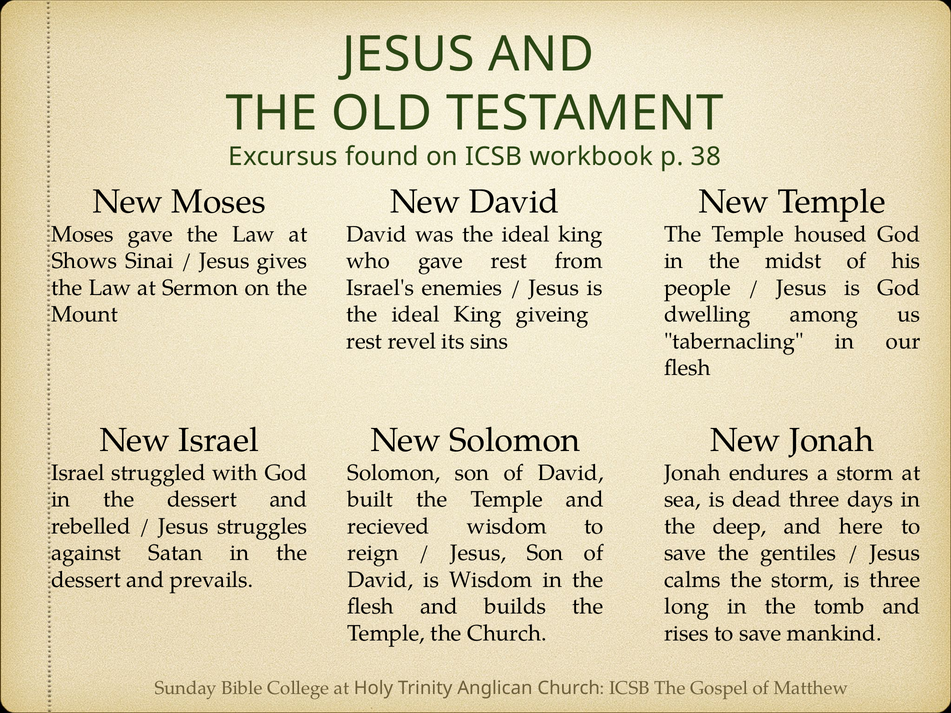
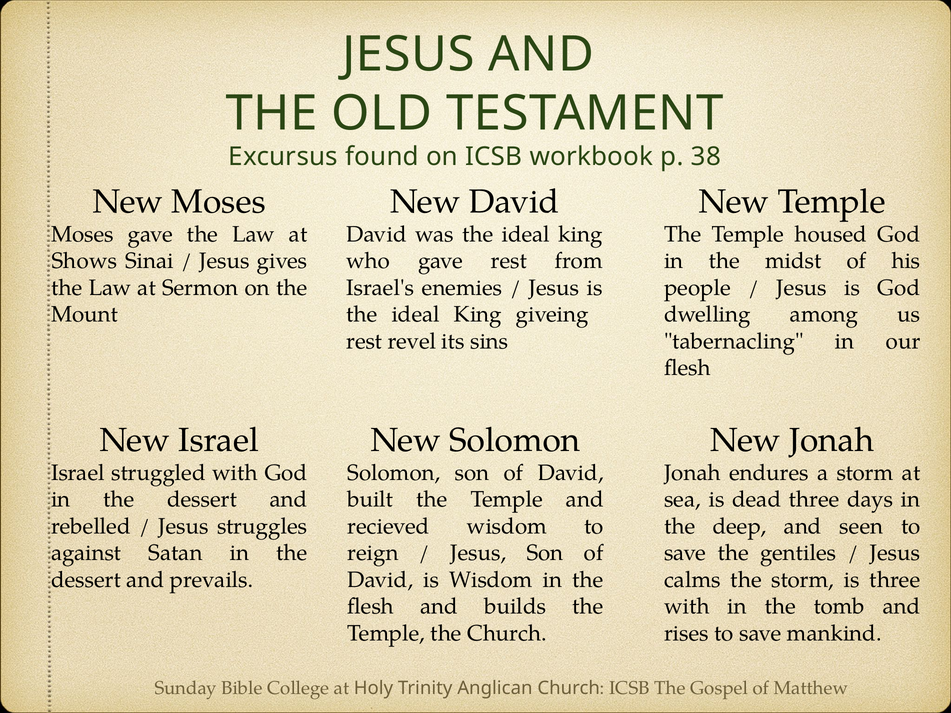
here: here -> seen
long at (687, 607): long -> with
